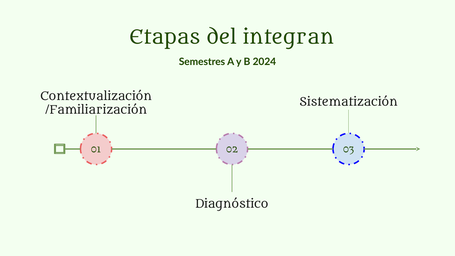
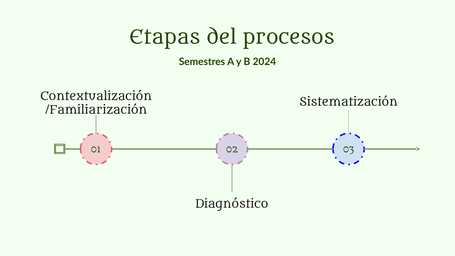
integran: integran -> procesos
